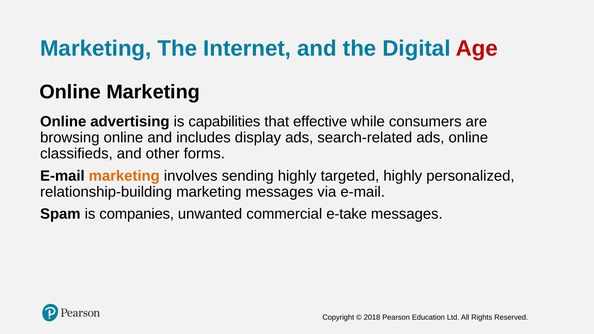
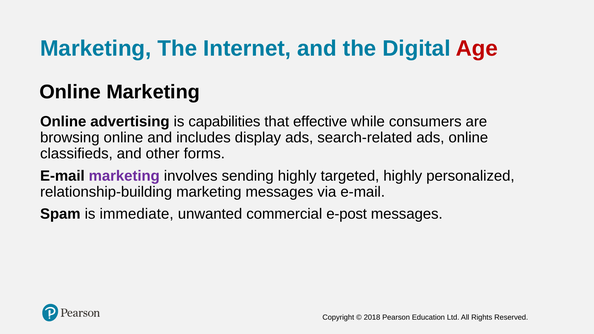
marketing at (124, 176) colour: orange -> purple
companies: companies -> immediate
e-take: e-take -> e-post
